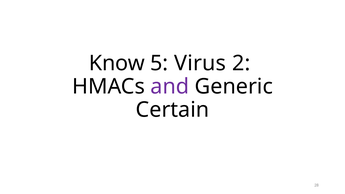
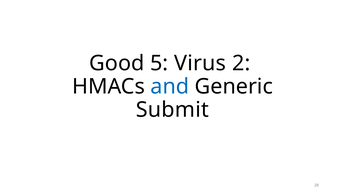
Know: Know -> Good
and colour: purple -> blue
Certain: Certain -> Submit
